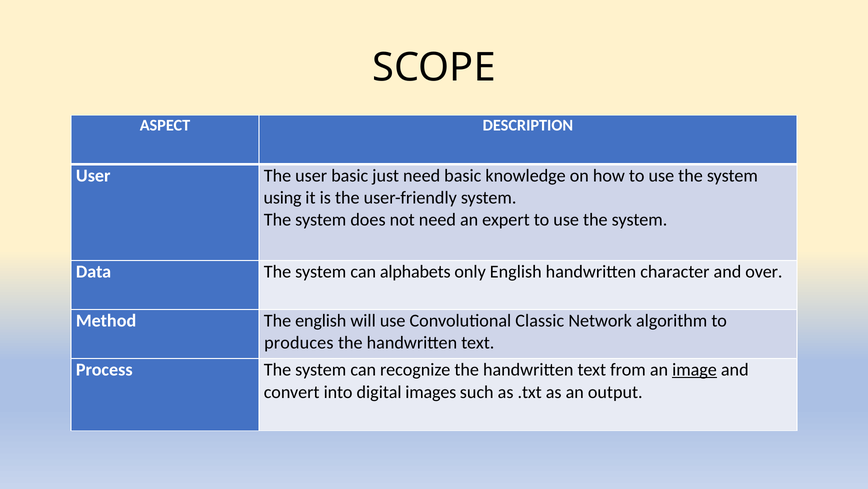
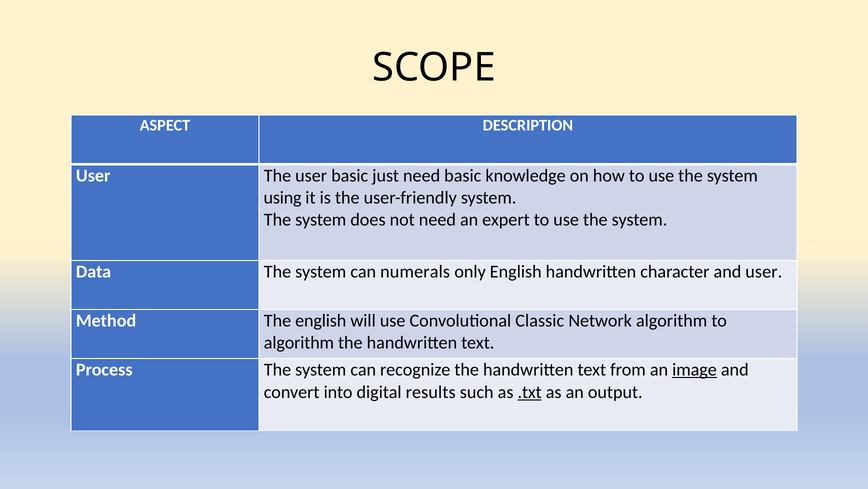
alphabets: alphabets -> numerals
and over: over -> user
produces at (299, 342): produces -> algorithm
images: images -> results
.txt underline: none -> present
